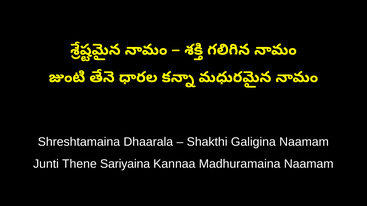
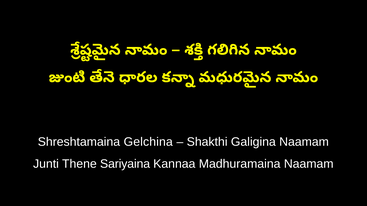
Dhaarala: Dhaarala -> Gelchina
